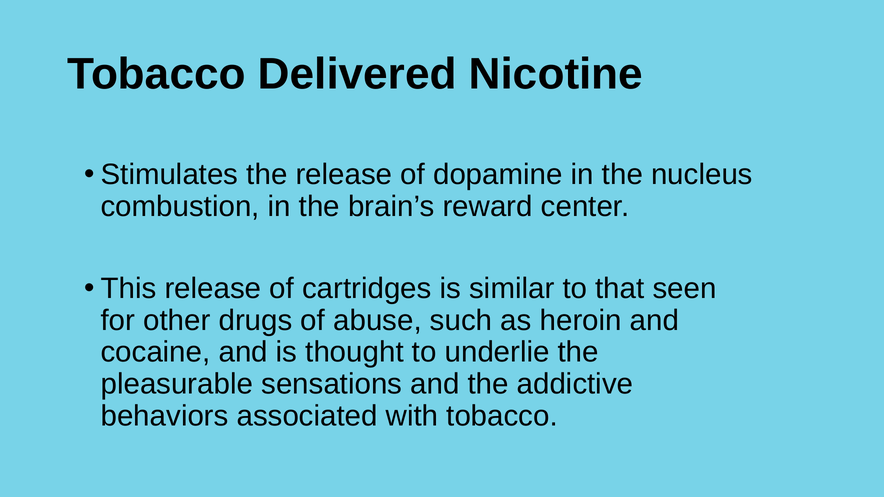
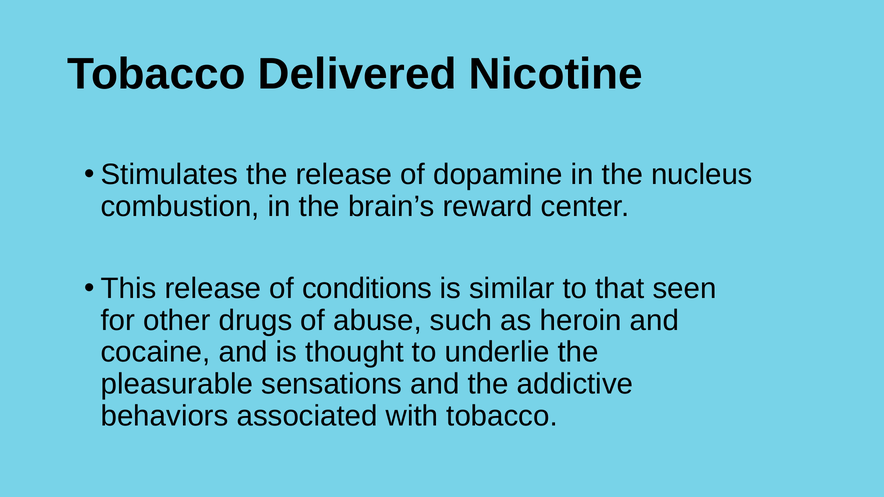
cartridges: cartridges -> conditions
